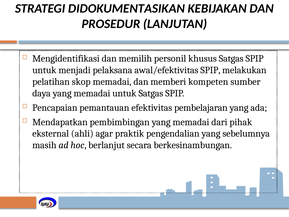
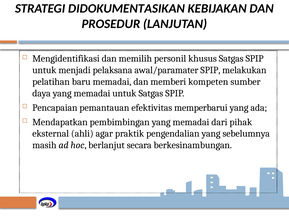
awal/efektivitas: awal/efektivitas -> awal/paramater
skop: skop -> baru
pembelajaran: pembelajaran -> memperbarui
